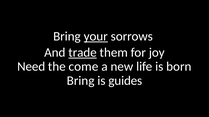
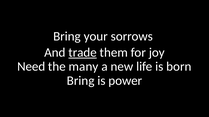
your underline: present -> none
come: come -> many
guides: guides -> power
